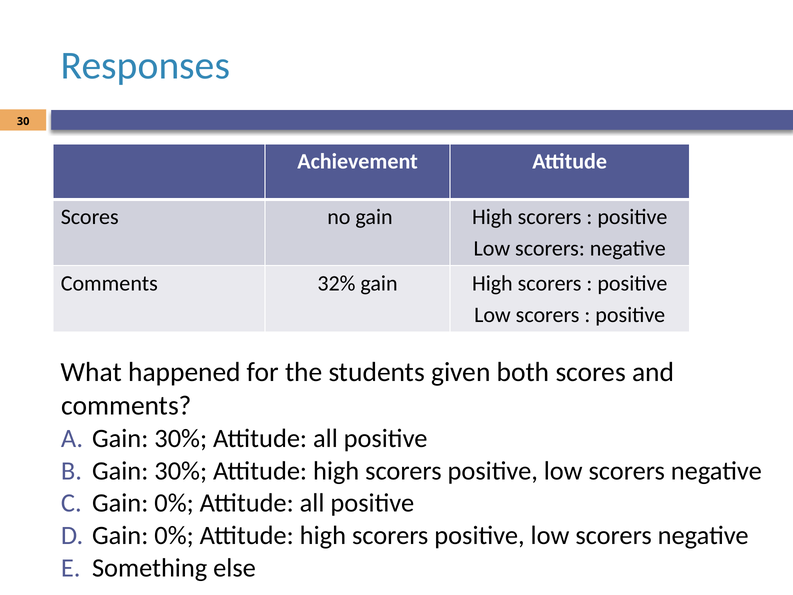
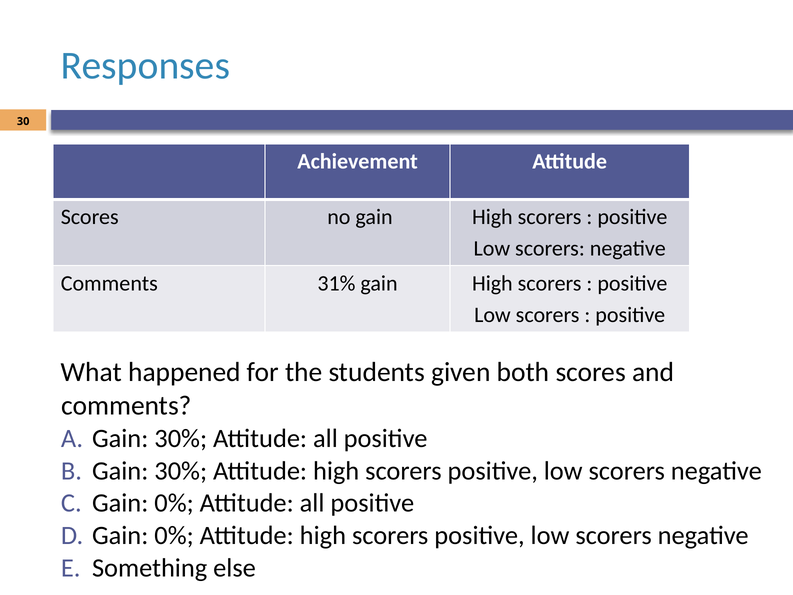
32%: 32% -> 31%
